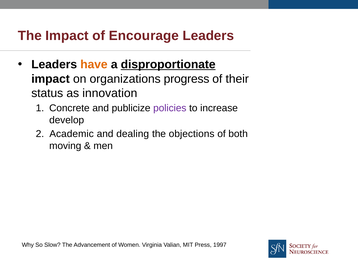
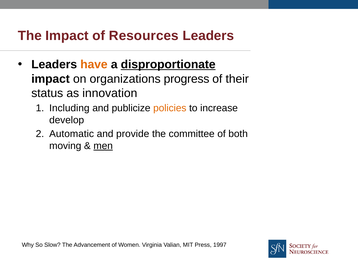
Encourage: Encourage -> Resources
Concrete: Concrete -> Including
policies colour: purple -> orange
Academic: Academic -> Automatic
dealing: dealing -> provide
objections: objections -> committee
men underline: none -> present
